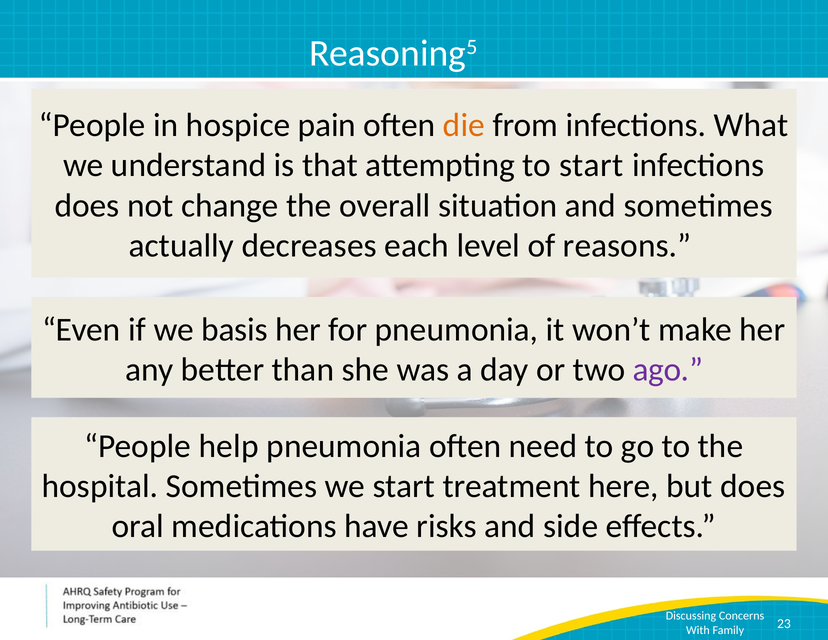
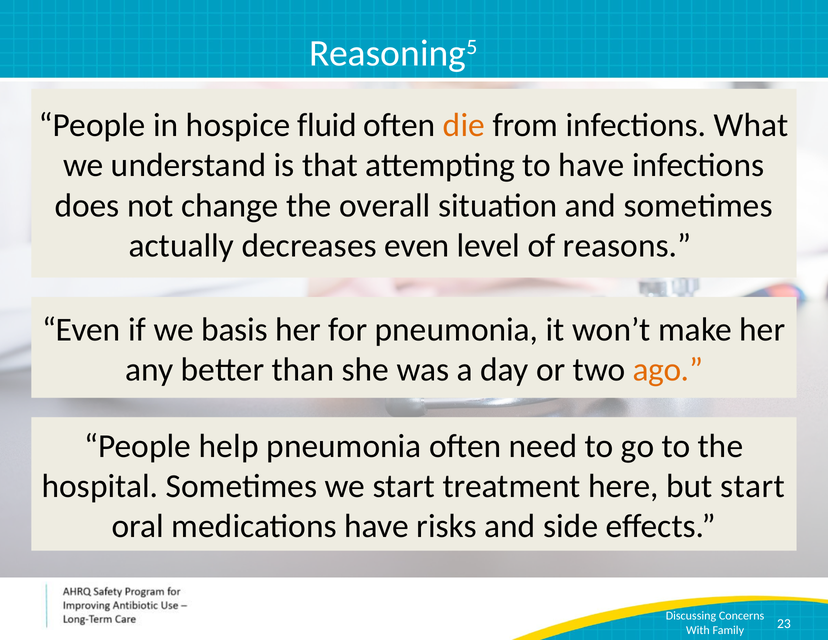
pain: pain -> fluid
to start: start -> have
decreases each: each -> even
ago colour: purple -> orange
but does: does -> start
